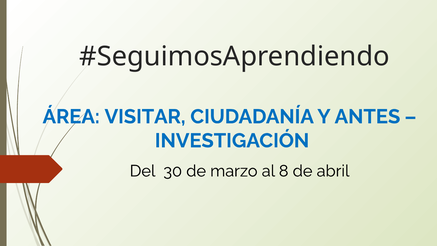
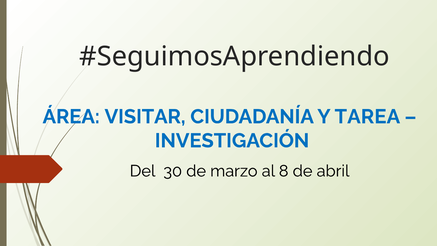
ANTES: ANTES -> TAREA
